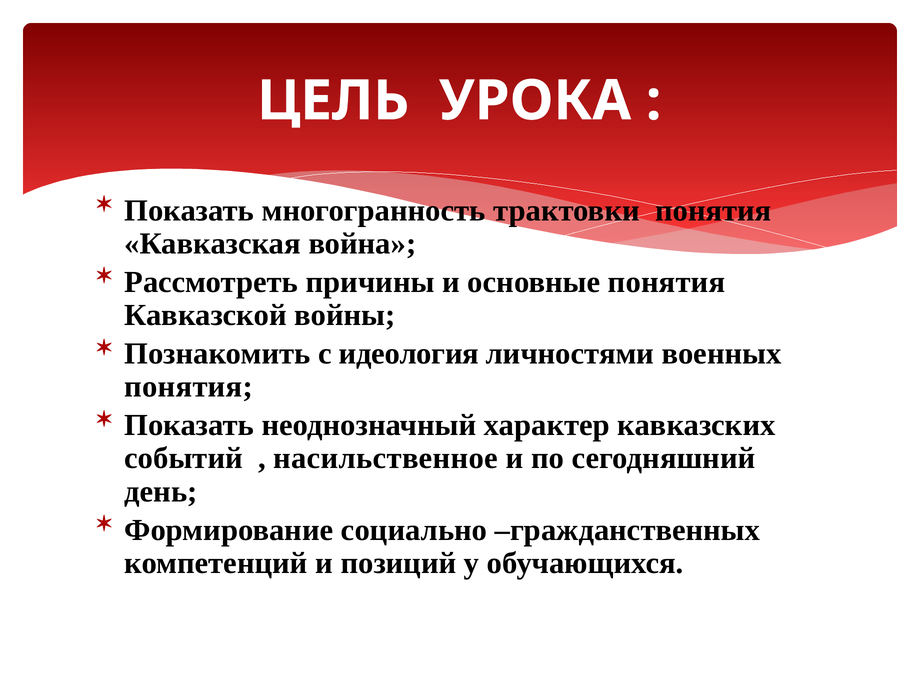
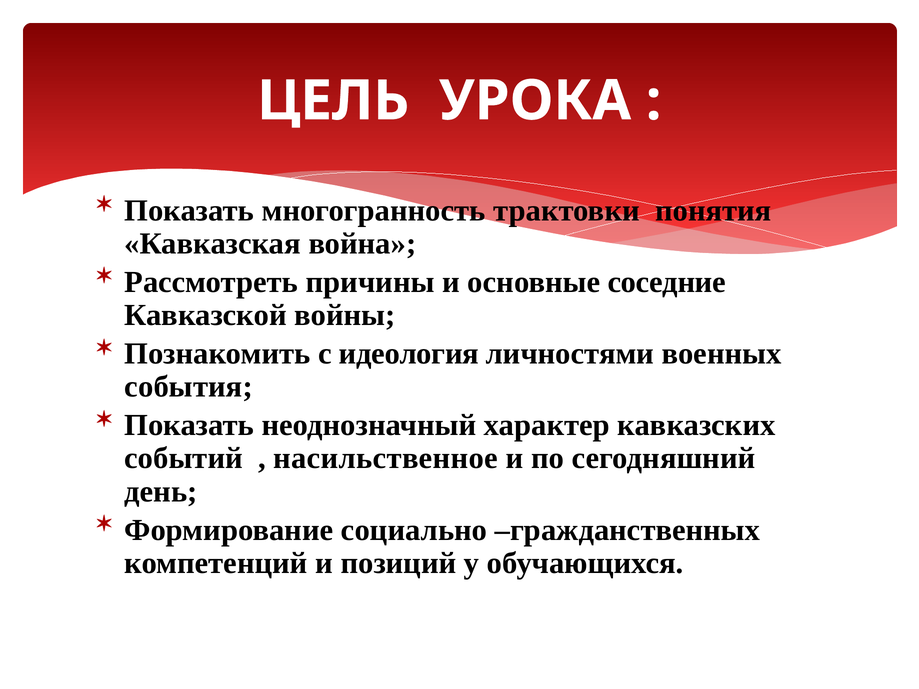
основные понятия: понятия -> соседние
понятия at (189, 387): понятия -> события
